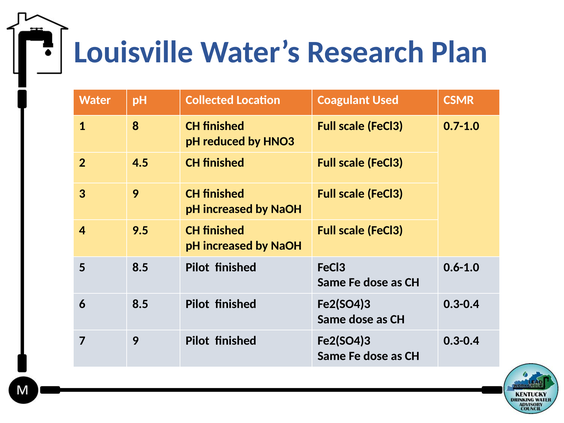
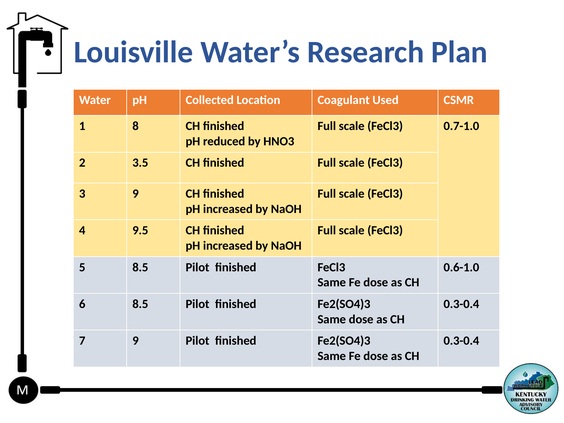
4.5: 4.5 -> 3.5
